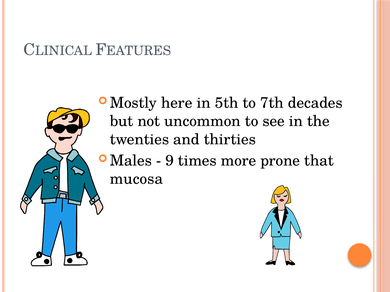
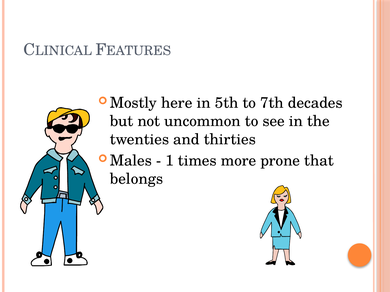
9: 9 -> 1
mucosa: mucosa -> belongs
